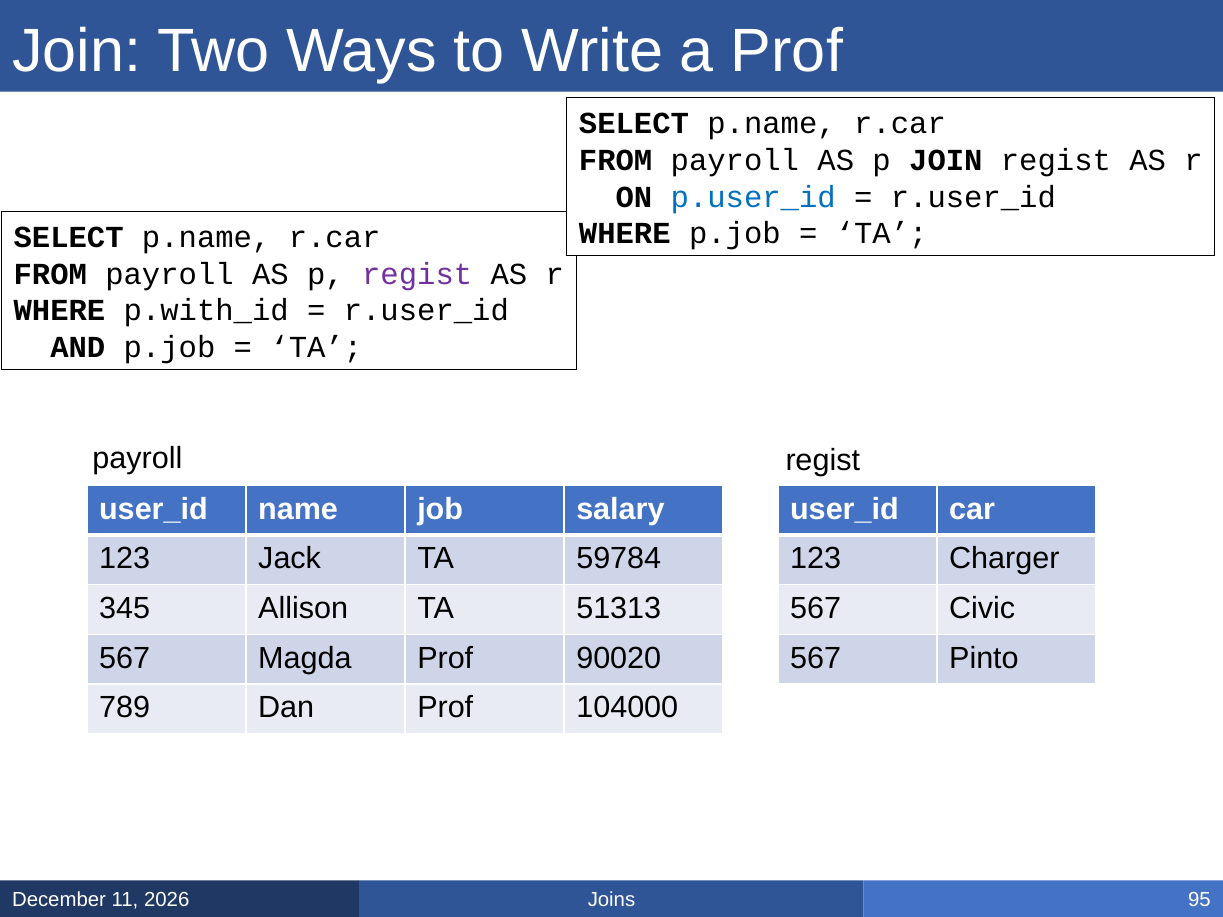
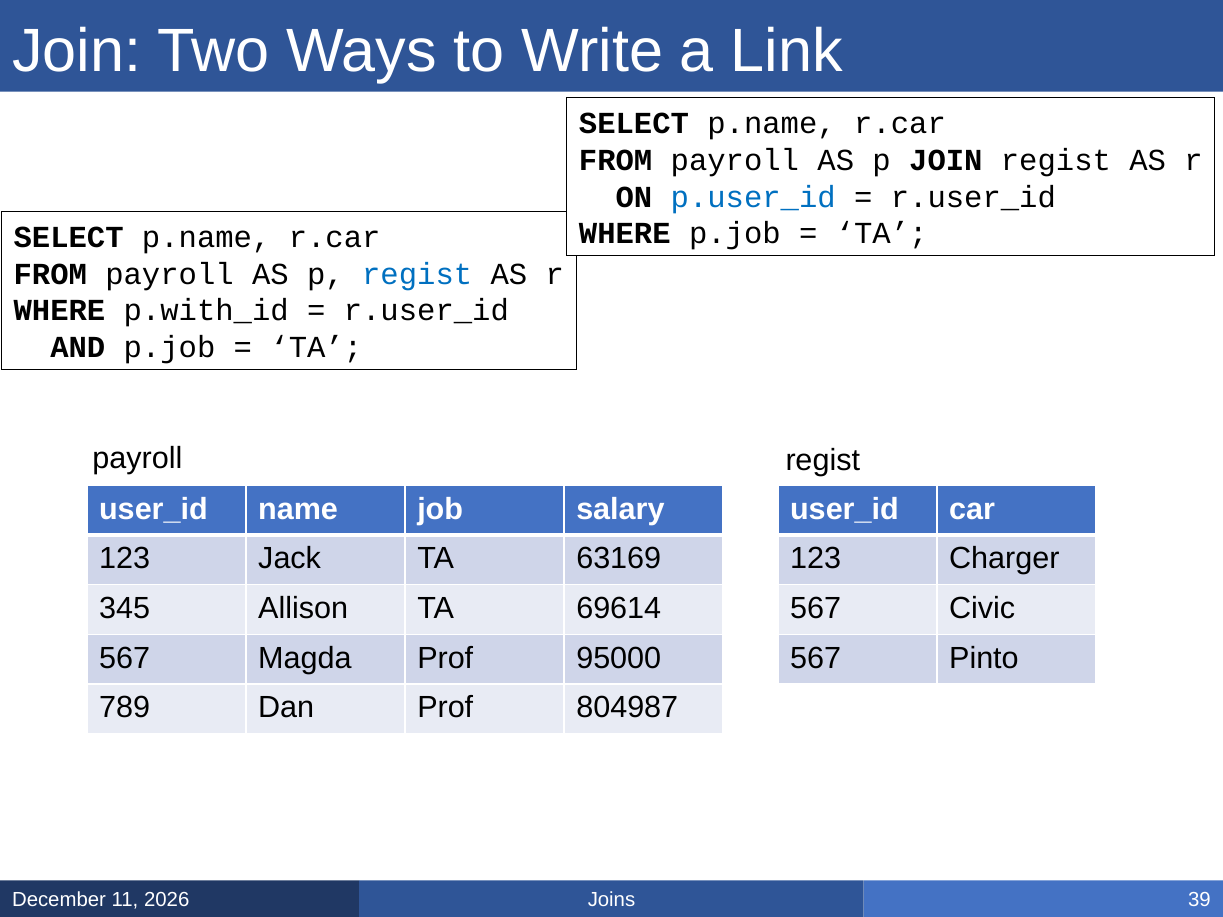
a Prof: Prof -> Link
regist at (417, 274) colour: purple -> blue
59784: 59784 -> 63169
51313: 51313 -> 69614
90020: 90020 -> 95000
104000: 104000 -> 804987
95: 95 -> 39
